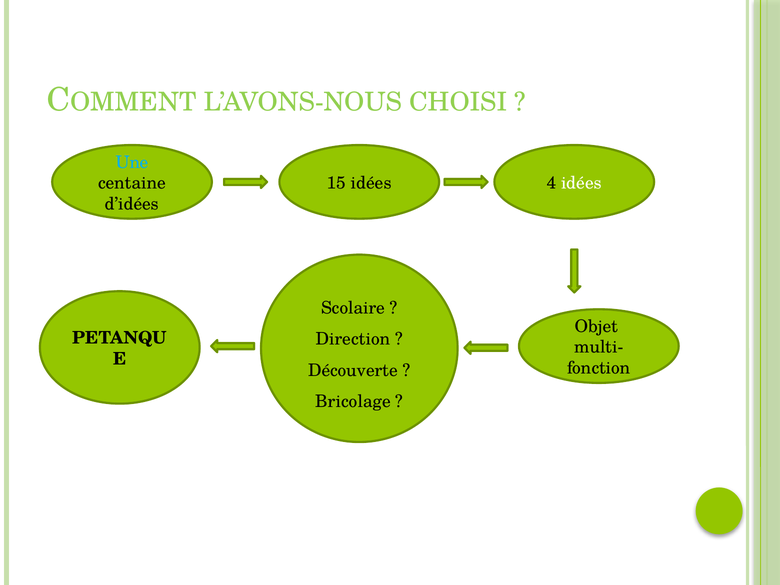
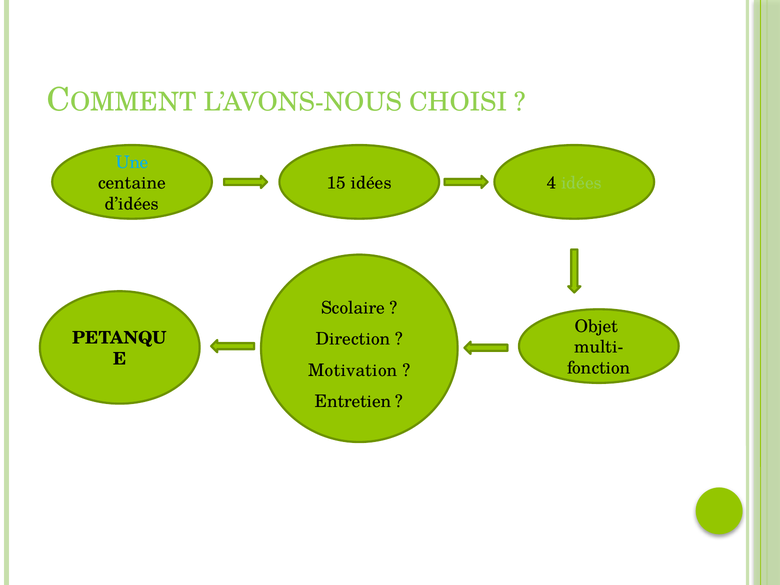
idées at (581, 183) colour: white -> light green
Découverte: Découverte -> Motivation
Bricolage: Bricolage -> Entretien
